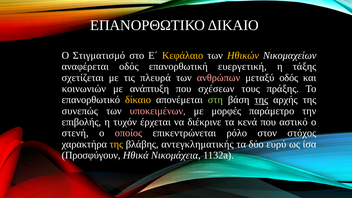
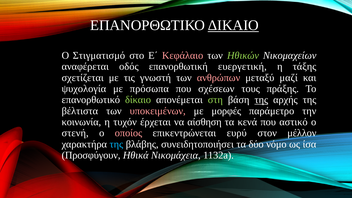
ΔΙΚΑΙΟ underline: none -> present
Κεφάλαιο colour: yellow -> pink
Ηθικών colour: yellow -> light green
πλευρά: πλευρά -> γνωστή
μεταξύ οδός: οδός -> μαζί
κοινωνιών: κοινωνιών -> ψυχολογία
ανάπτυξη: ανάπτυξη -> πρόσωπα
δίκαιο colour: yellow -> light green
συνεπώς: συνεπώς -> βέλτιστα
επιβολής: επιβολής -> κοινωνία
διέκρινε: διέκρινε -> αίσθηση
ρόλο: ρόλο -> ευρύ
στόχος: στόχος -> μέλλον
της at (116, 144) colour: yellow -> light blue
αντεγκληματικής: αντεγκληματικής -> συνειδητοποιήσει
ευρύ: ευρύ -> νόμο
